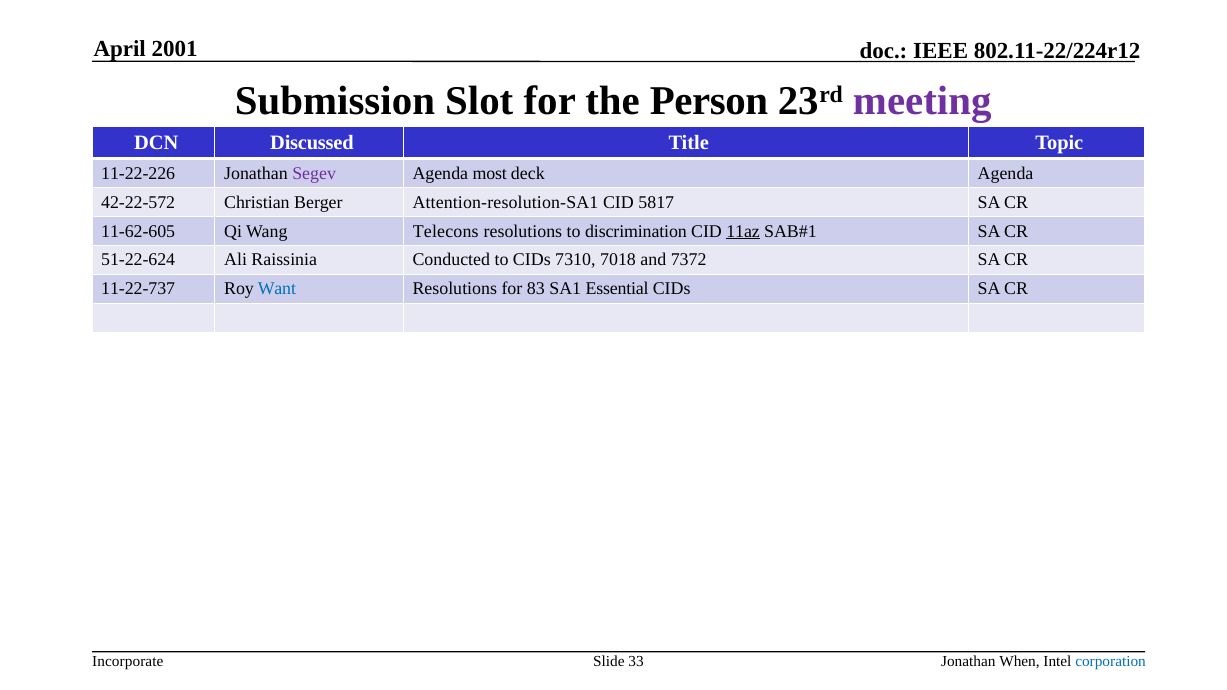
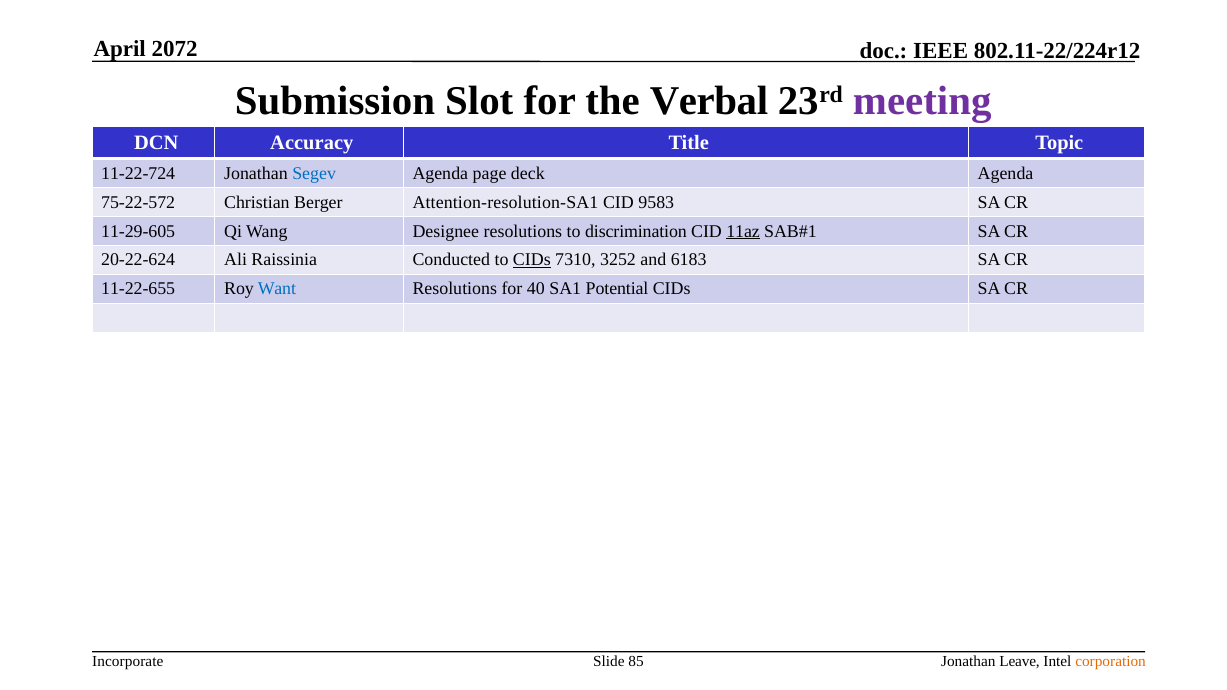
2001: 2001 -> 2072
Person: Person -> Verbal
Discussed: Discussed -> Accuracy
11-22-226: 11-22-226 -> 11-22-724
Segev colour: purple -> blue
most: most -> page
42-22-572: 42-22-572 -> 75-22-572
5817: 5817 -> 9583
11-62-605: 11-62-605 -> 11-29-605
Telecons: Telecons -> Designee
51-22-624: 51-22-624 -> 20-22-624
CIDs at (532, 260) underline: none -> present
7018: 7018 -> 3252
7372: 7372 -> 6183
11-22-737: 11-22-737 -> 11-22-655
83: 83 -> 40
Essential: Essential -> Potential
33: 33 -> 85
When: When -> Leave
corporation colour: blue -> orange
